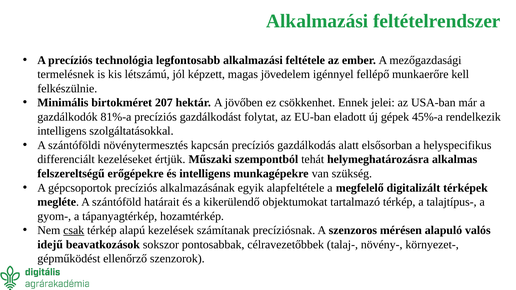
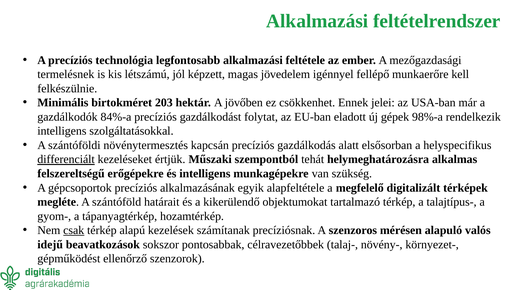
207: 207 -> 203
81%-a: 81%-a -> 84%-a
45%-a: 45%-a -> 98%-a
differenciált underline: none -> present
